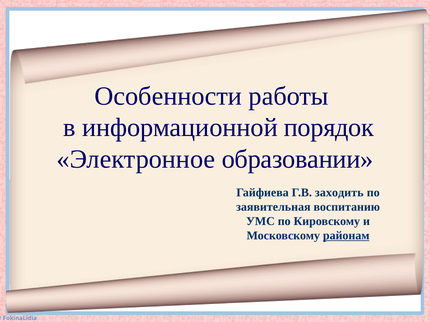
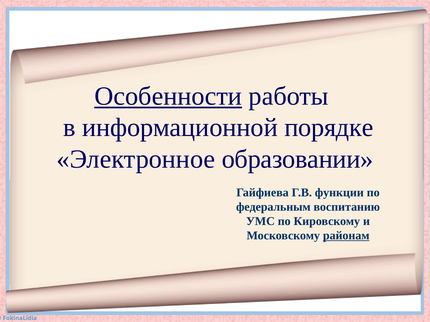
Особенности underline: none -> present
порядок: порядок -> порядке
заходить: заходить -> функции
заявительная: заявительная -> федеральным
